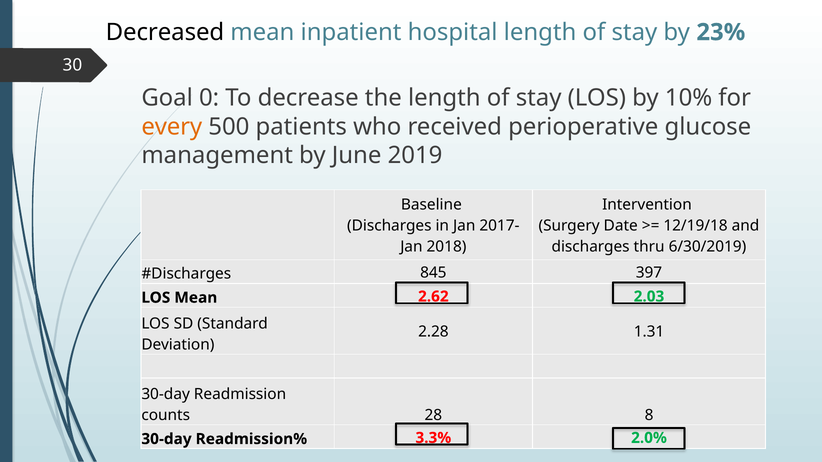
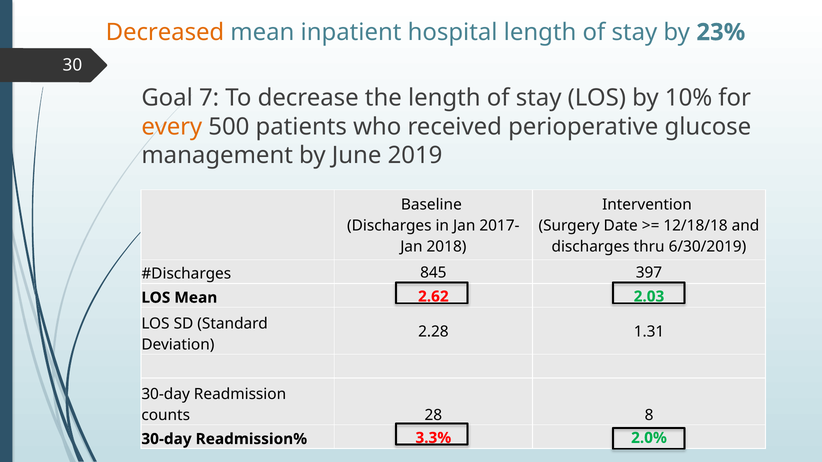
Decreased colour: black -> orange
0: 0 -> 7
12/19/18: 12/19/18 -> 12/18/18
